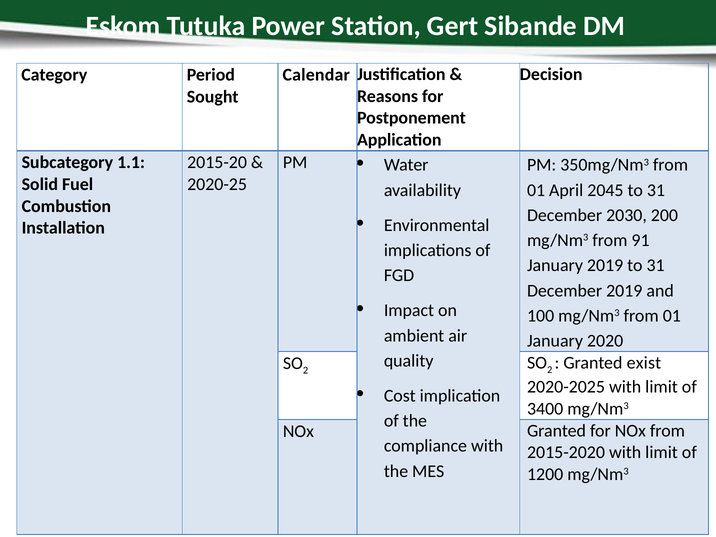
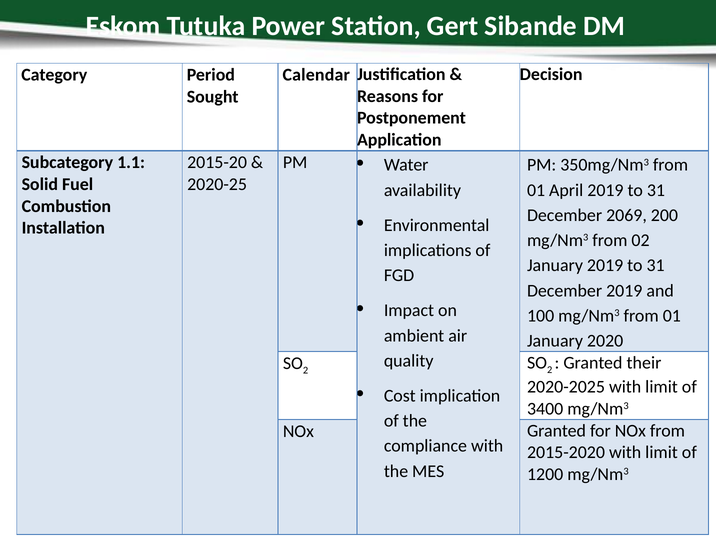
April 2045: 2045 -> 2019
2030: 2030 -> 2069
91: 91 -> 02
exist: exist -> their
